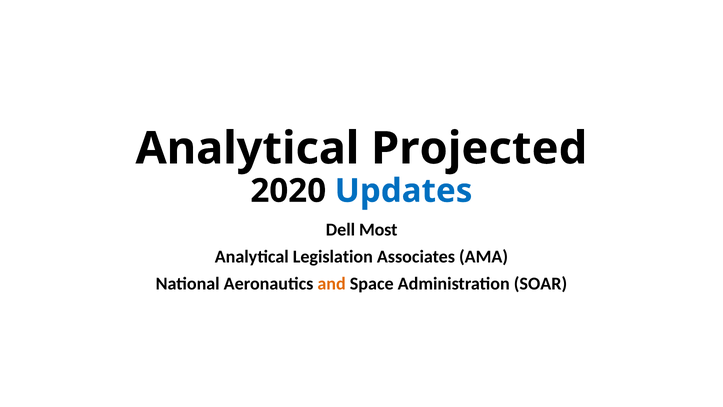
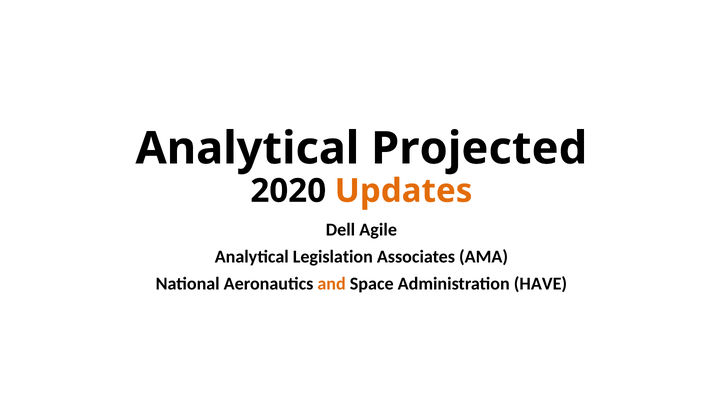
Updates colour: blue -> orange
Most: Most -> Agile
SOAR: SOAR -> HAVE
